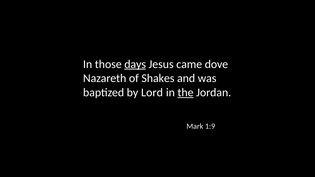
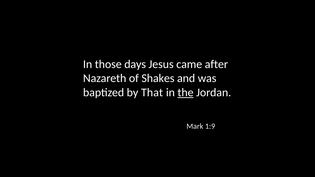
days underline: present -> none
dove: dove -> after
Lord: Lord -> That
